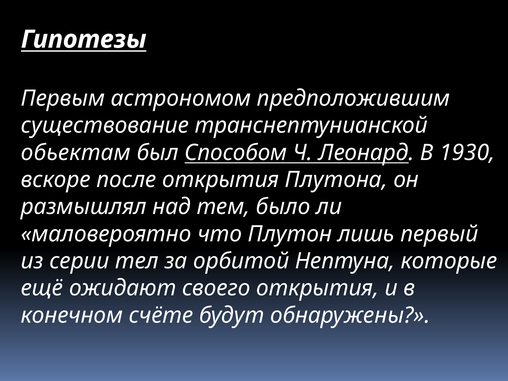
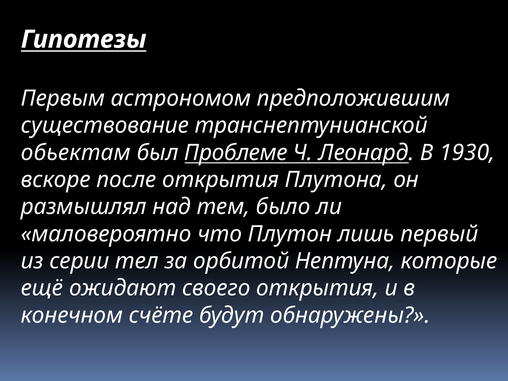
Способом: Способом -> Проблеме
